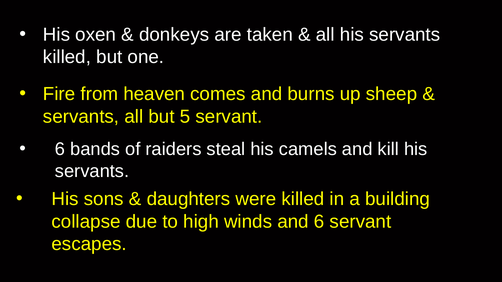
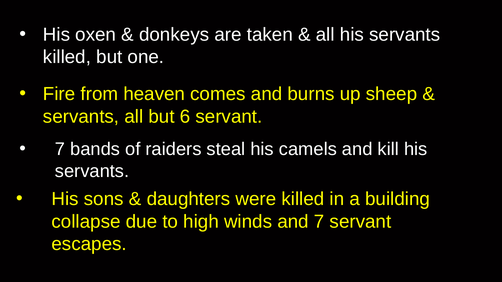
5: 5 -> 6
6 at (60, 149): 6 -> 7
and 6: 6 -> 7
